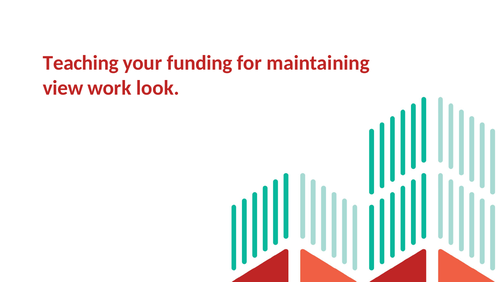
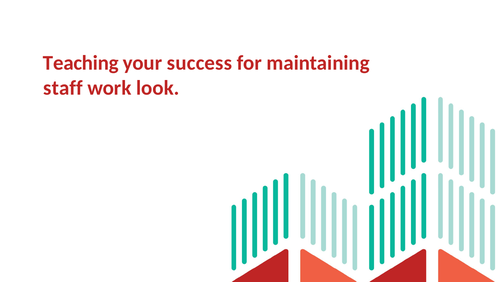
funding: funding -> success
view: view -> staff
